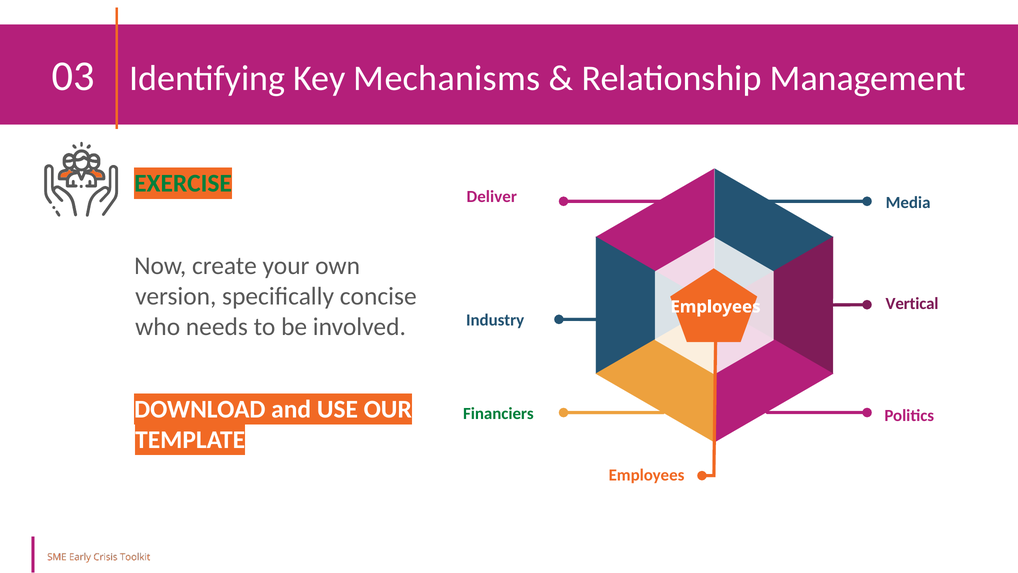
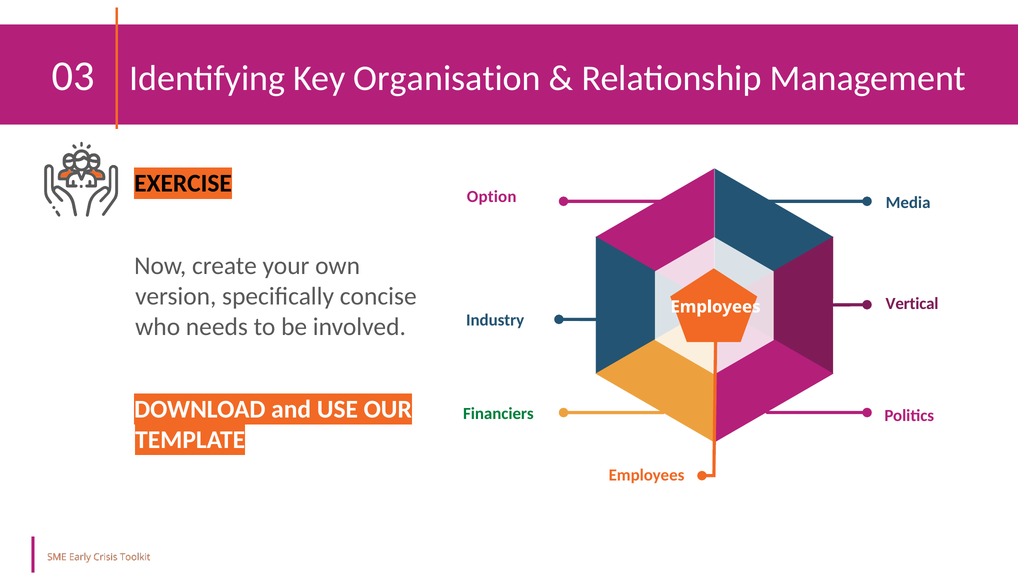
Mechanisms: Mechanisms -> Organisation
EXERCISE colour: green -> black
Deliver: Deliver -> Option
